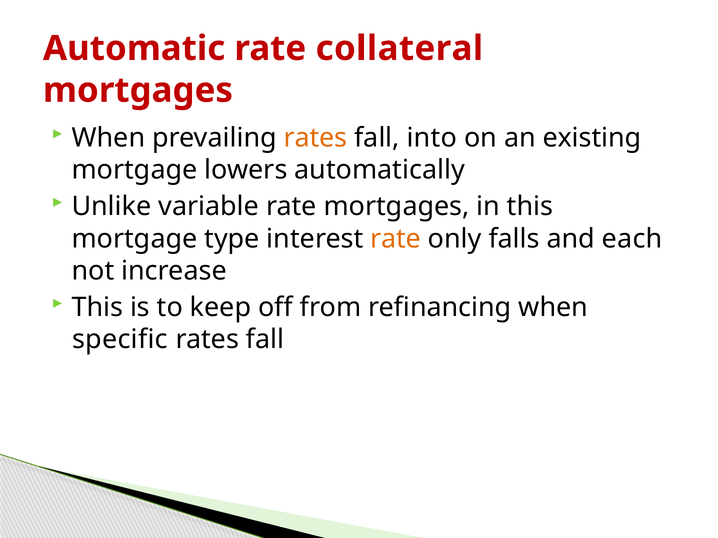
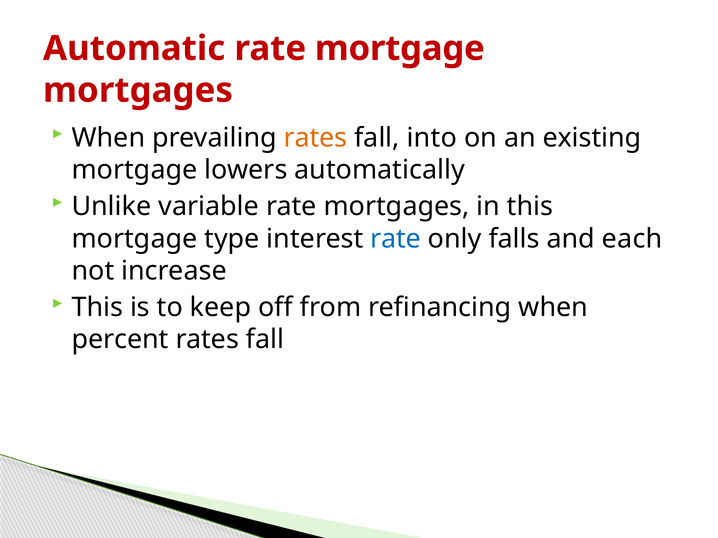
rate collateral: collateral -> mortgage
rate at (396, 239) colour: orange -> blue
specific: specific -> percent
